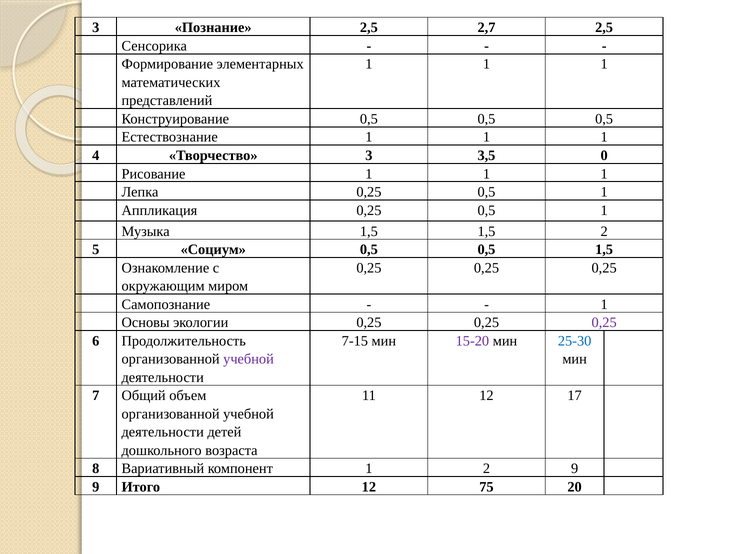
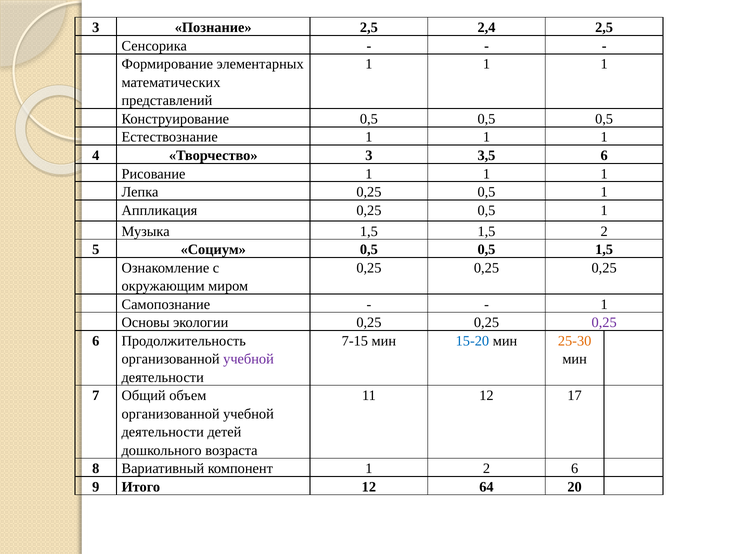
2,7: 2,7 -> 2,4
3,5 0: 0 -> 6
15-20 colour: purple -> blue
25-30 colour: blue -> orange
2 9: 9 -> 6
75: 75 -> 64
